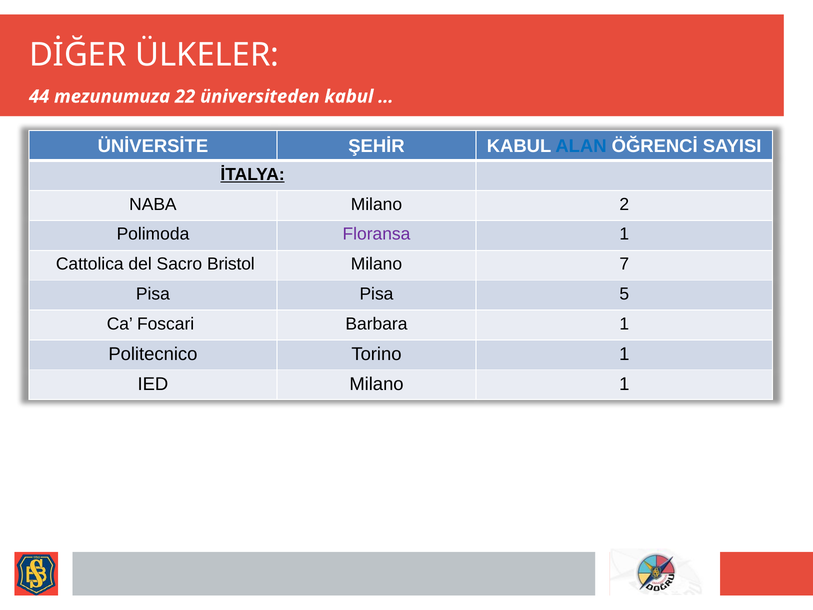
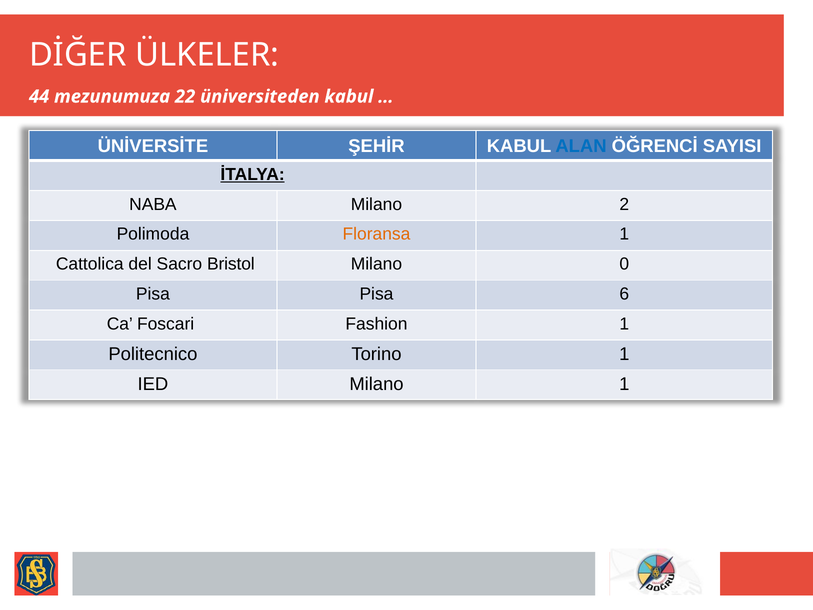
Floransa colour: purple -> orange
7: 7 -> 0
5: 5 -> 6
Barbara: Barbara -> Fashion
